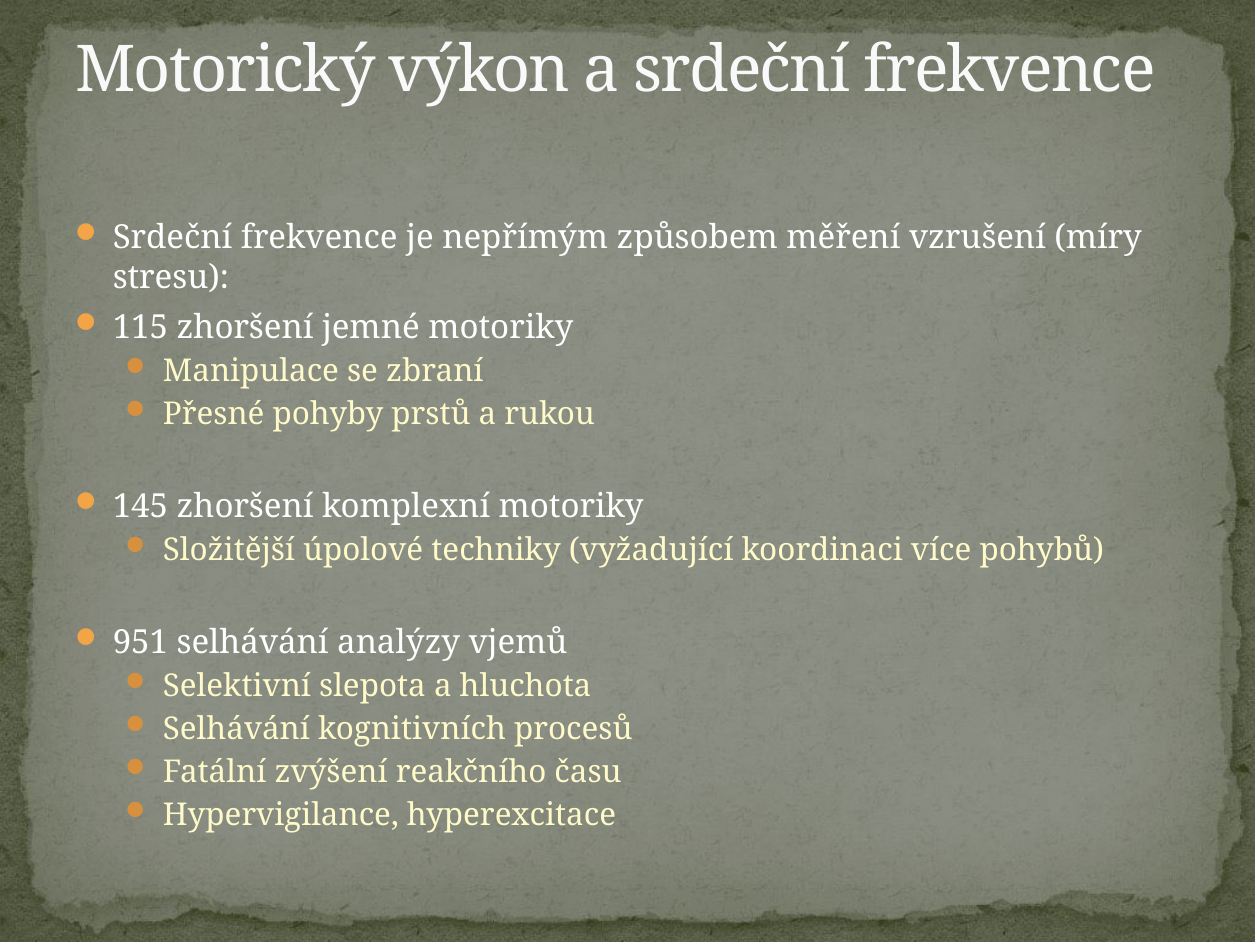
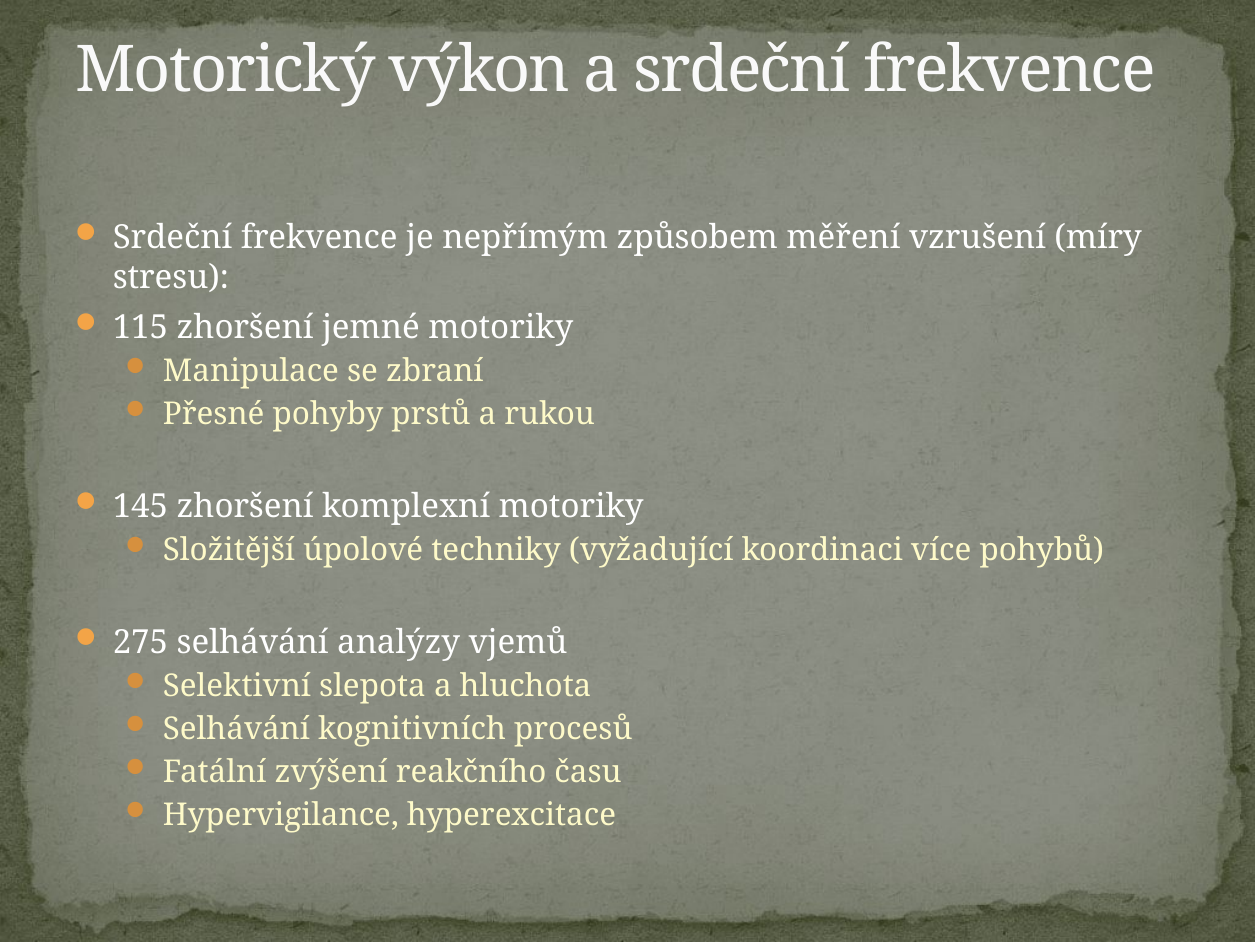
951: 951 -> 275
